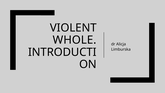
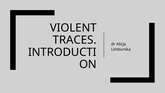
WHOLE: WHOLE -> TRACES
